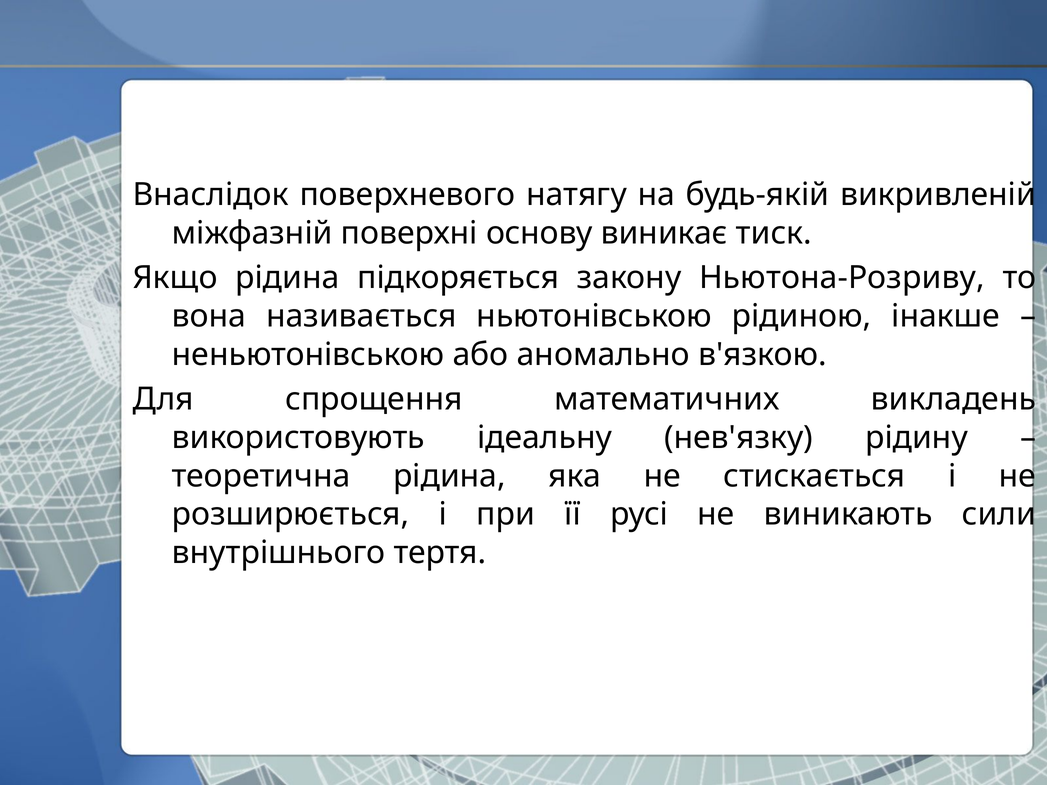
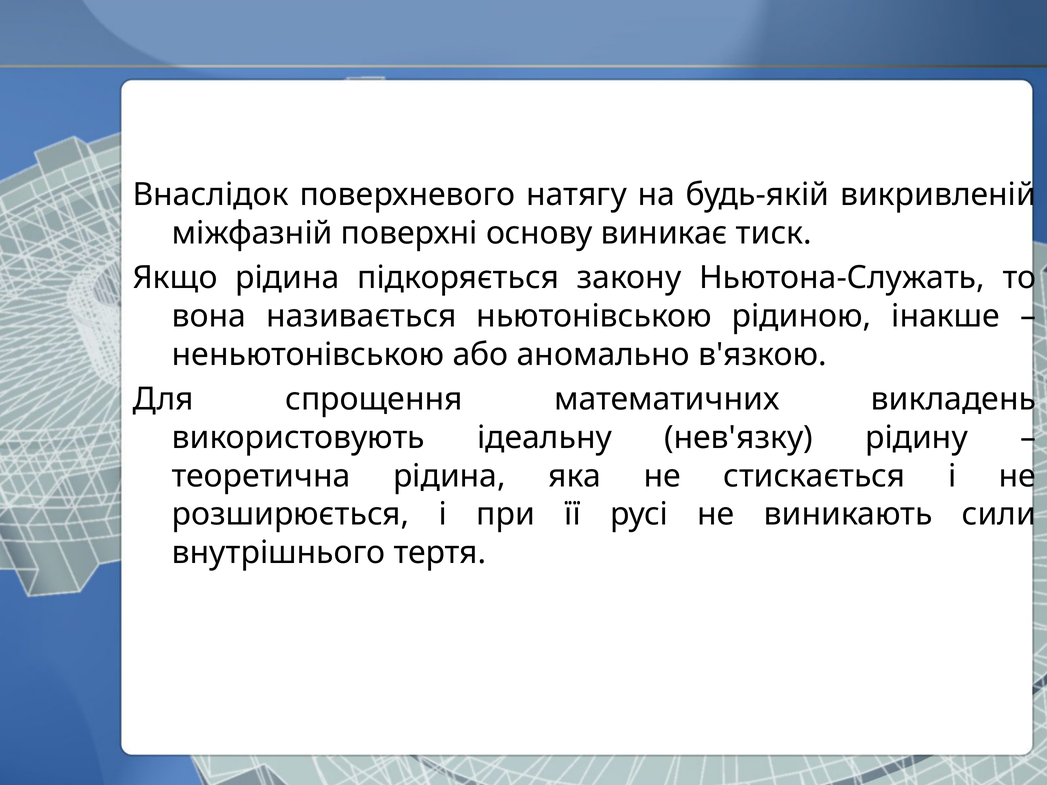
Ньютона-Розриву: Ньютона-Розриву -> Ньютона-Служать
